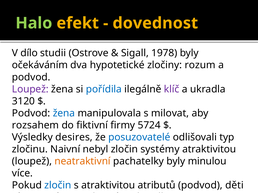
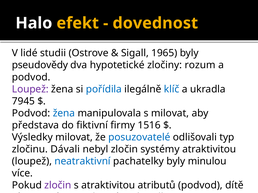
Halo colour: light green -> white
dílo: dílo -> lidé
1978: 1978 -> 1965
očekáváním: očekáváním -> pseudovědy
klíč colour: purple -> blue
3120: 3120 -> 7945
rozsahem: rozsahem -> představa
5724: 5724 -> 1516
Výsledky desires: desires -> milovat
Naivní: Naivní -> Dávali
neatraktivní colour: orange -> blue
zločin at (58, 186) colour: blue -> purple
děti: děti -> dítě
